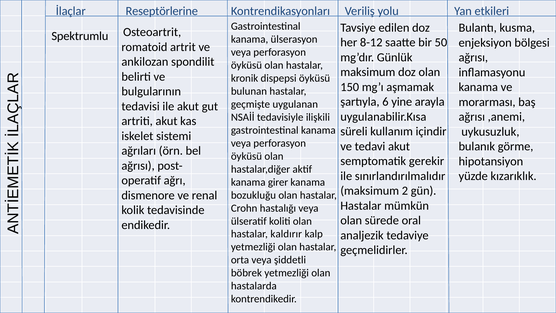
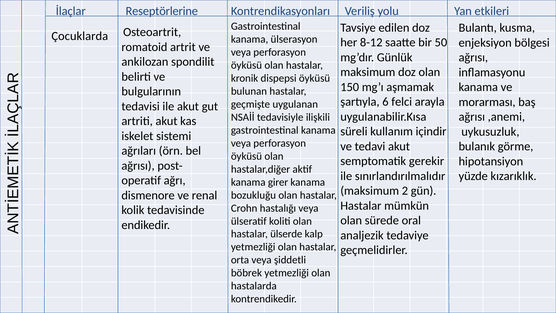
Spektrumlu: Spektrumlu -> Çocuklarda
yine: yine -> felci
kaldırır: kaldırır -> ülserde
